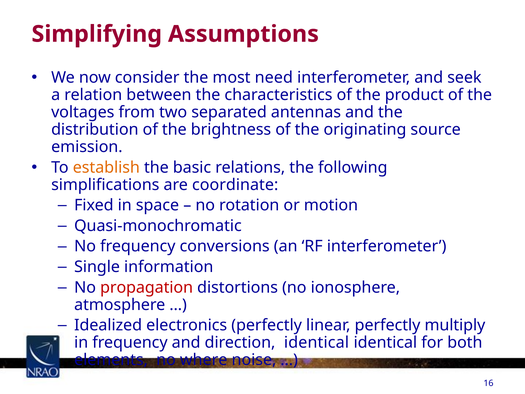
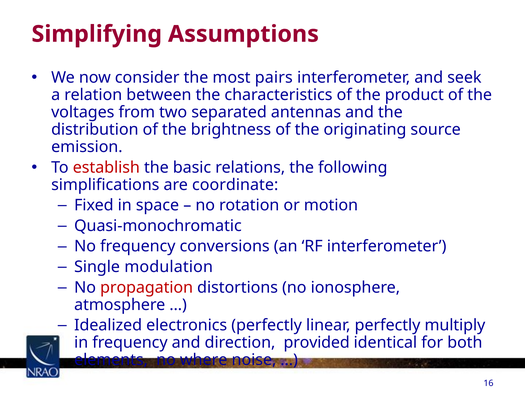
need: need -> pairs
establish colour: orange -> red
information: information -> modulation
direction identical: identical -> provided
